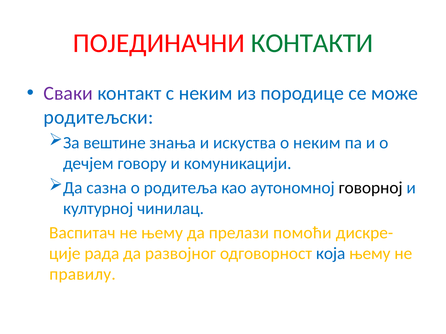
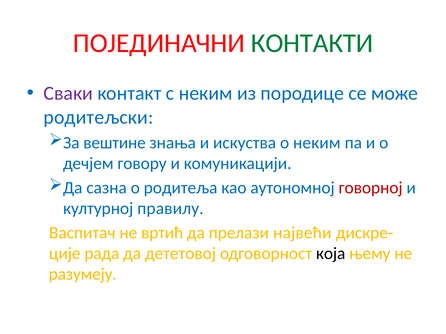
говорној colour: black -> red
чинилац: чинилац -> правилу
не њему: њему -> вртић
помоћи: помоћи -> највећи
развојног: развојног -> дететовој
која colour: blue -> black
правилу: правилу -> разумеју
